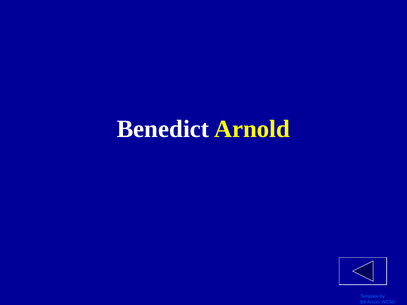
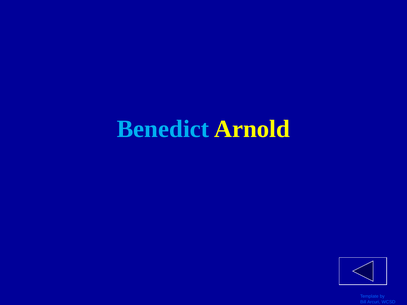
Benedict colour: white -> light blue
